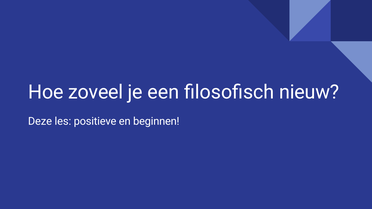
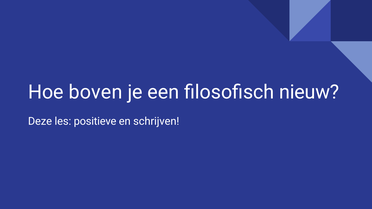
zoveel: zoveel -> boven
beginnen: beginnen -> schrijven
